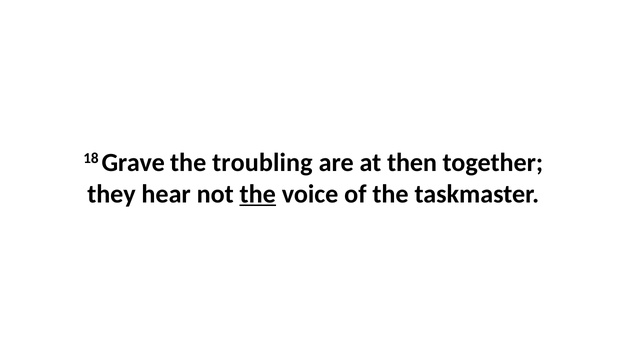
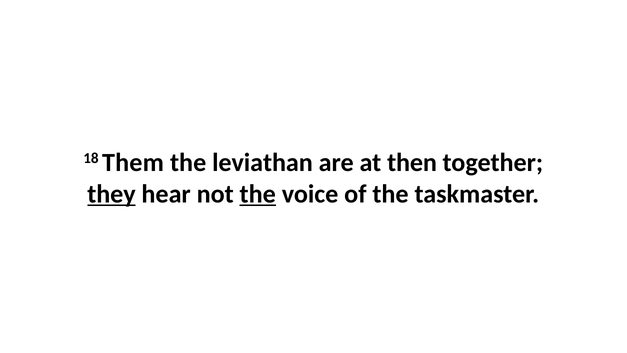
Grave: Grave -> Them
troubling: troubling -> leviathan
they underline: none -> present
